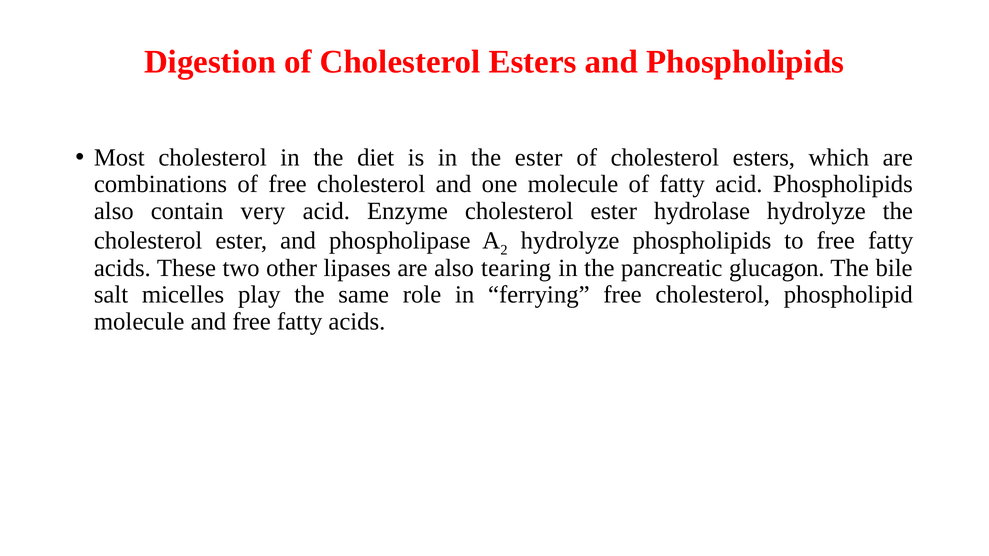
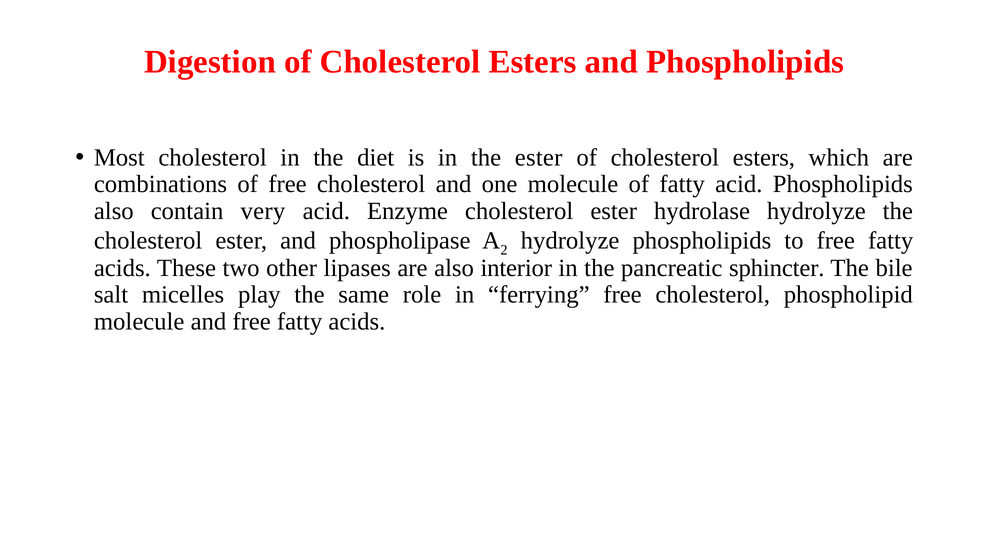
tearing: tearing -> interior
glucagon: glucagon -> sphincter
